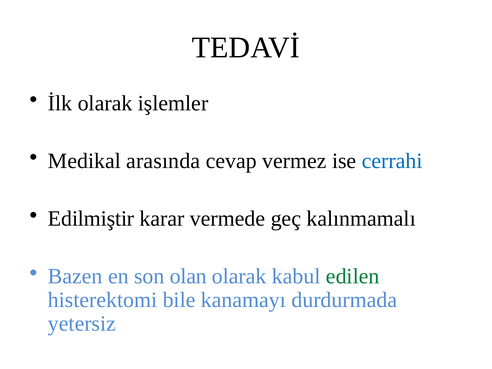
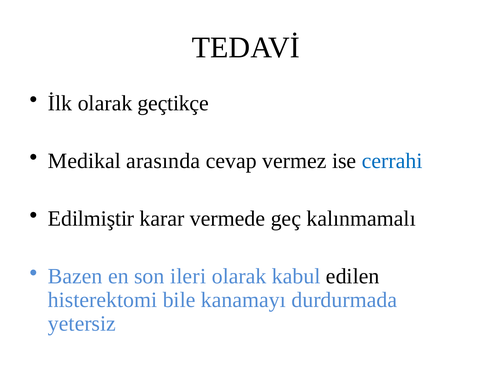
işlemler: işlemler -> geçtikçe
olan: olan -> ileri
edilen colour: green -> black
